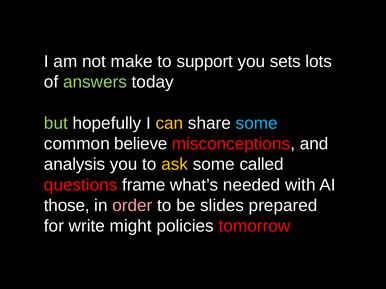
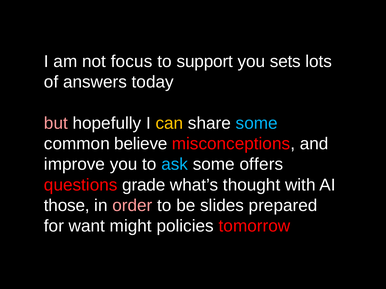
make: make -> focus
answers colour: light green -> white
but colour: light green -> pink
analysis: analysis -> improve
ask colour: yellow -> light blue
called: called -> offers
frame: frame -> grade
needed: needed -> thought
write: write -> want
